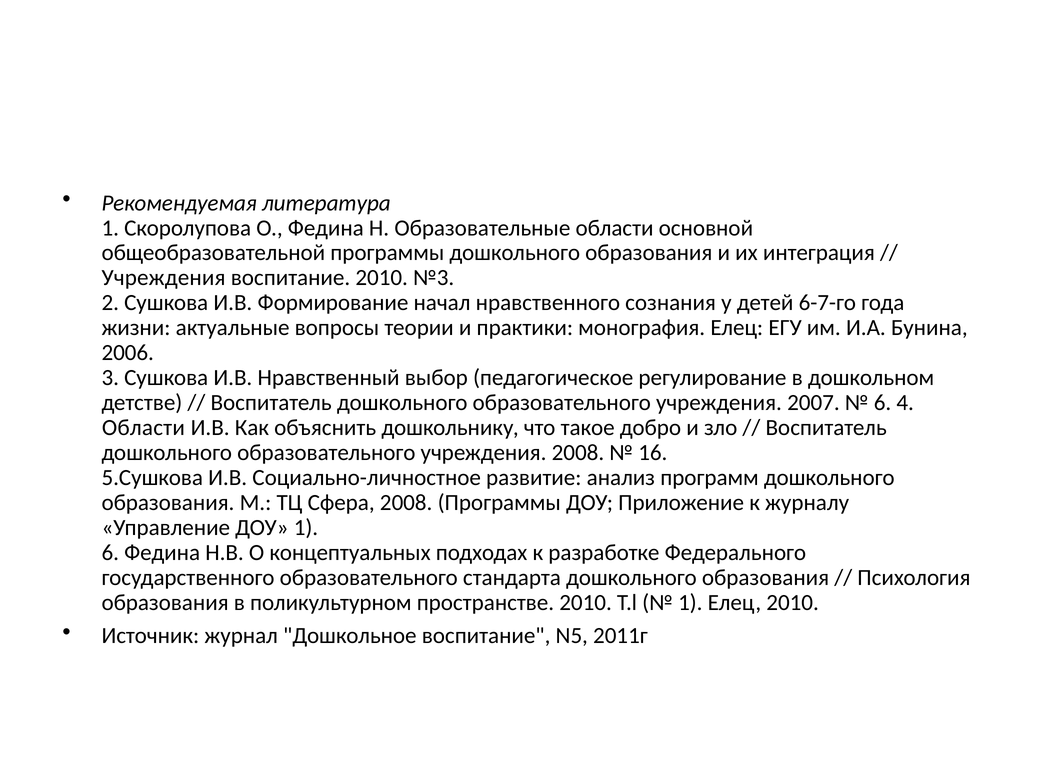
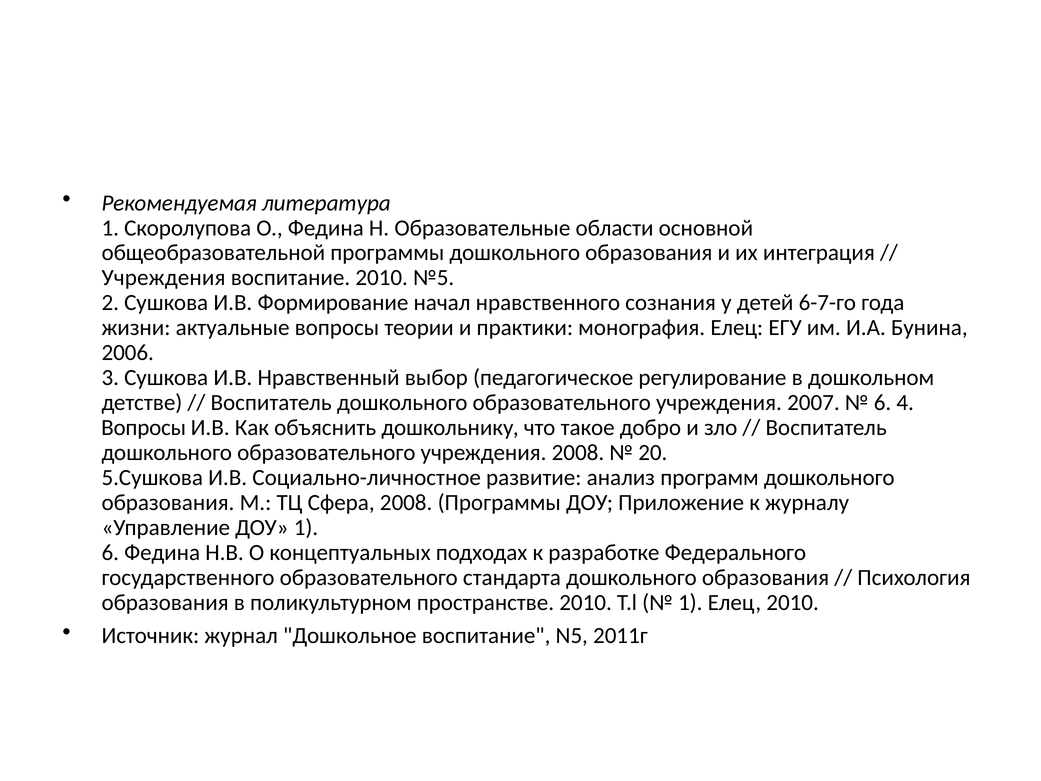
№3: №3 -> №5
Области at (143, 428): Области -> Вопросы
16: 16 -> 20
